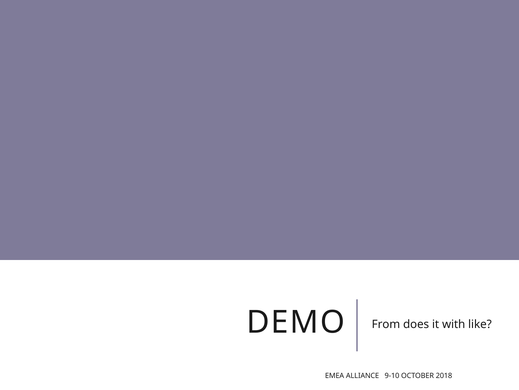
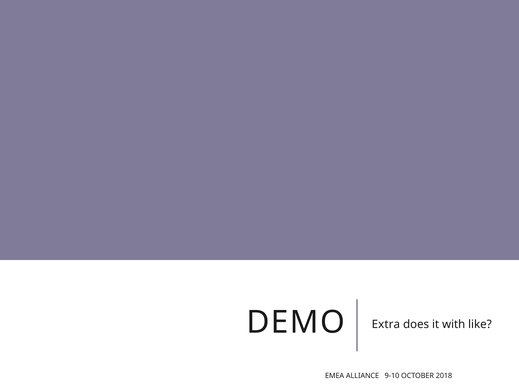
From: From -> Extra
